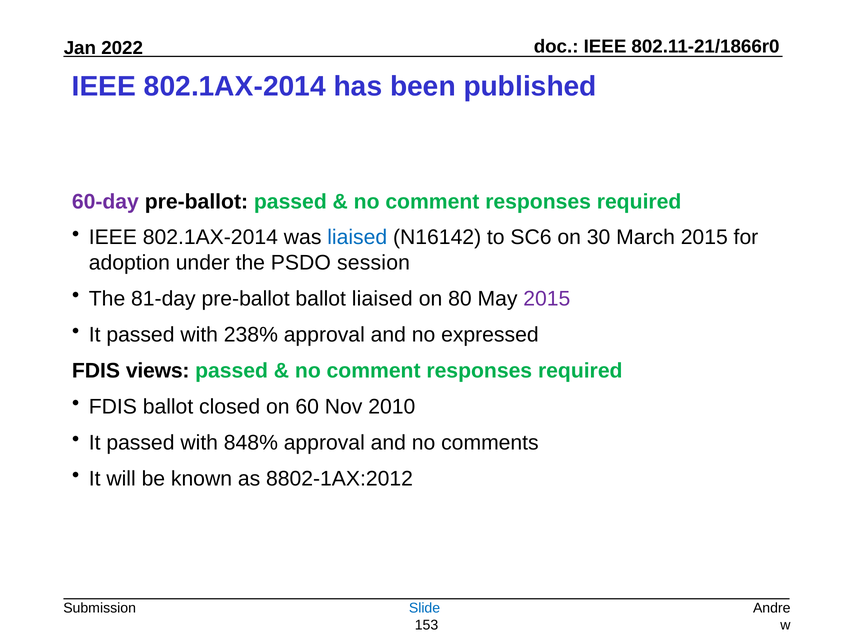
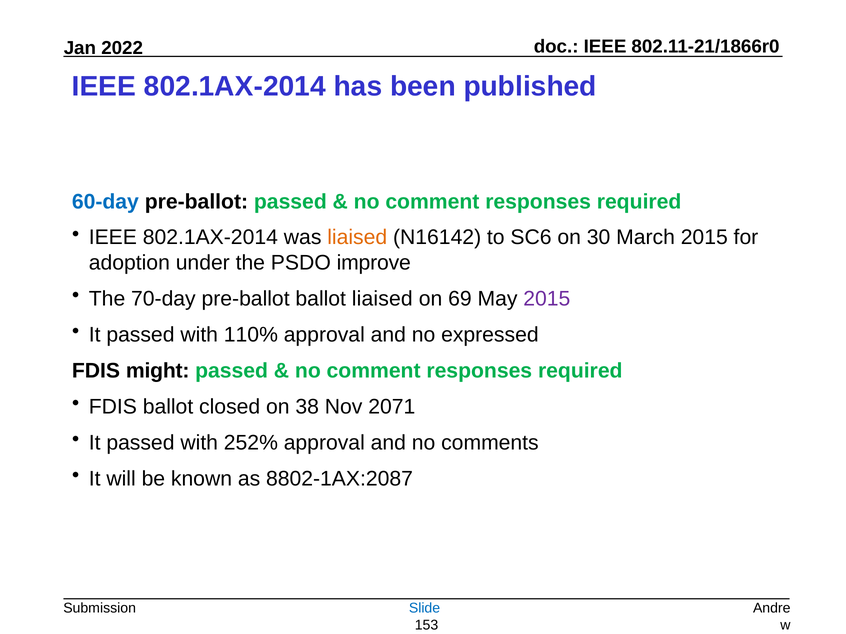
60-day colour: purple -> blue
liaised at (357, 238) colour: blue -> orange
session: session -> improve
81-day: 81-day -> 70-day
80: 80 -> 69
238%: 238% -> 110%
views: views -> might
60: 60 -> 38
2010: 2010 -> 2071
848%: 848% -> 252%
8802-1AX:2012: 8802-1AX:2012 -> 8802-1AX:2087
